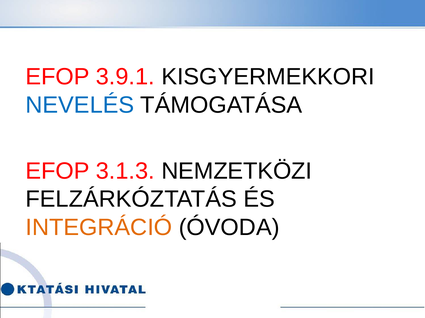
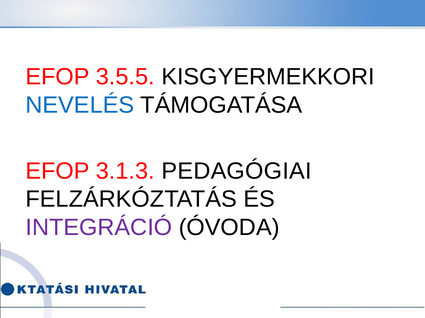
3.9.1: 3.9.1 -> 3.5.5
NEMZETKÖZI: NEMZETKÖZI -> PEDAGÓGIAI
INTEGRÁCIÓ colour: orange -> purple
